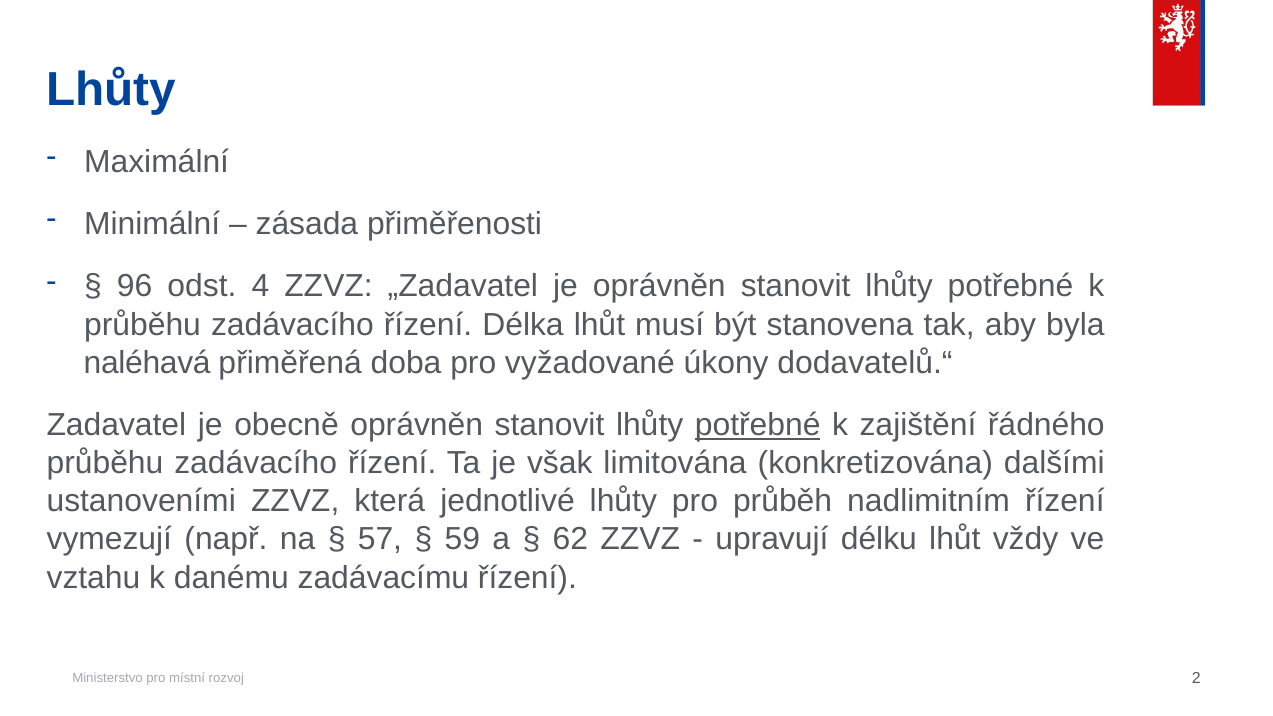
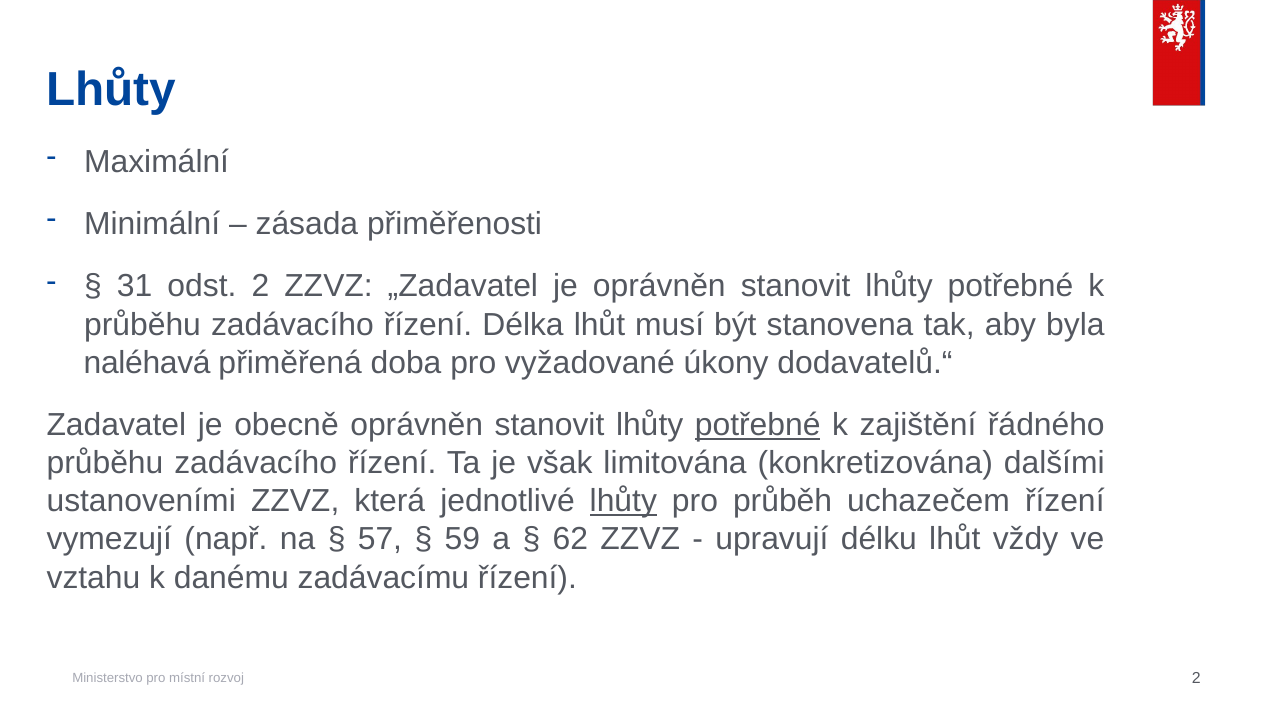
96: 96 -> 31
odst 4: 4 -> 2
lhůty at (623, 501) underline: none -> present
nadlimitním: nadlimitním -> uchazečem
